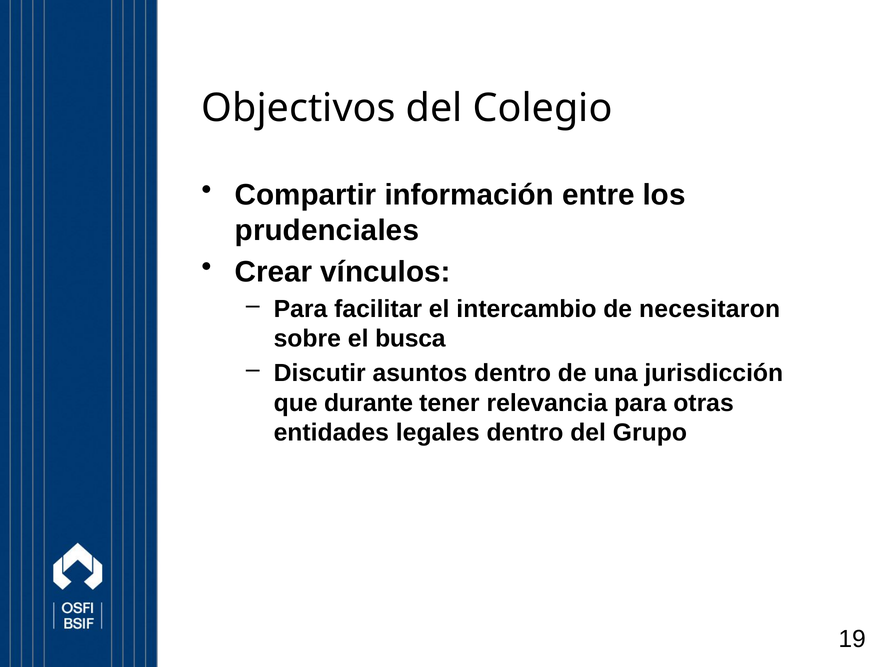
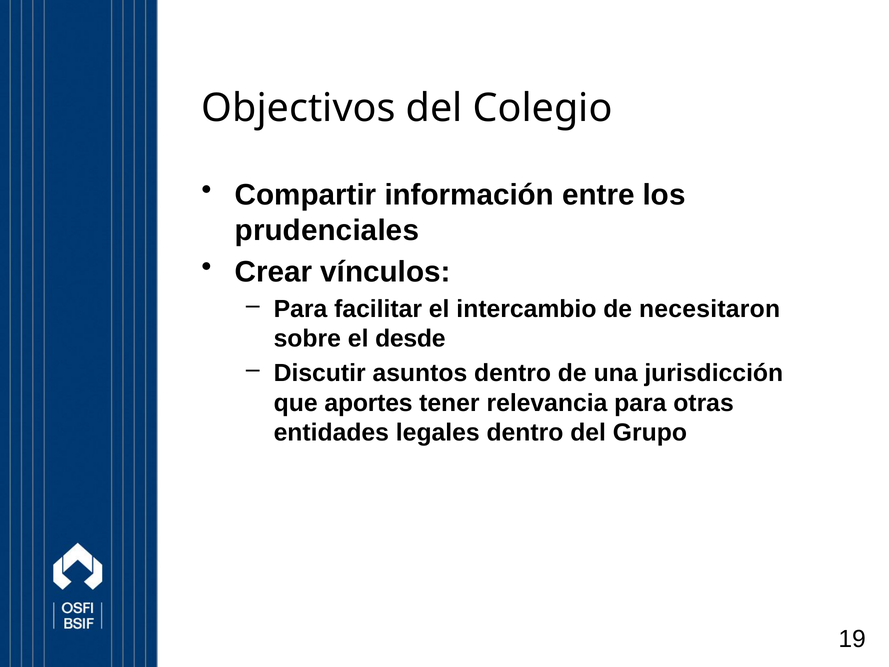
busca: busca -> desde
durante: durante -> aportes
